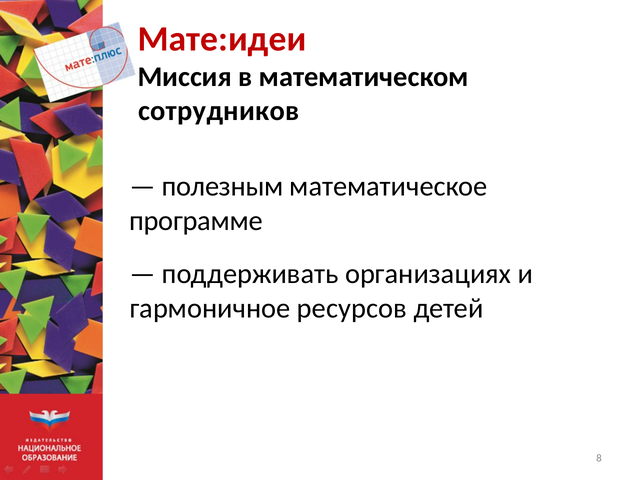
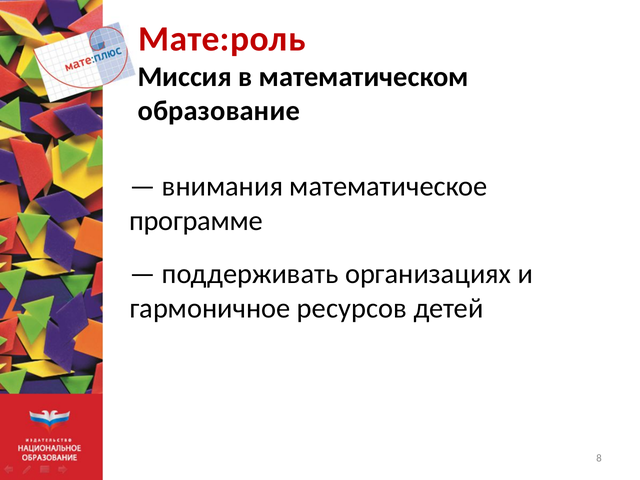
Мате:идеи: Мате:идеи -> Мате:роль
сотрудников: сотрудников -> образование
полезным: полезным -> внимания
